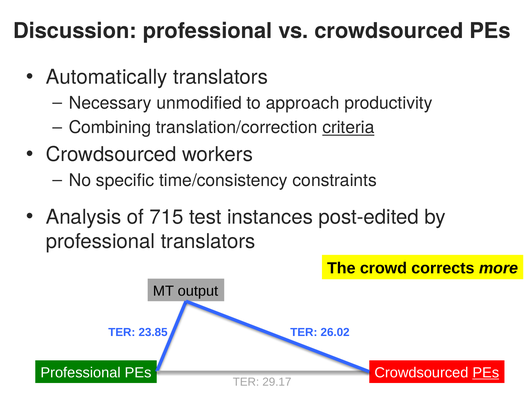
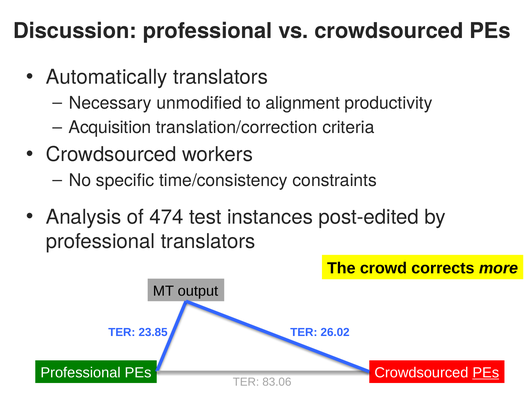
approach: approach -> alignment
Combining: Combining -> Acquisition
criteria underline: present -> none
715: 715 -> 474
29.17: 29.17 -> 83.06
